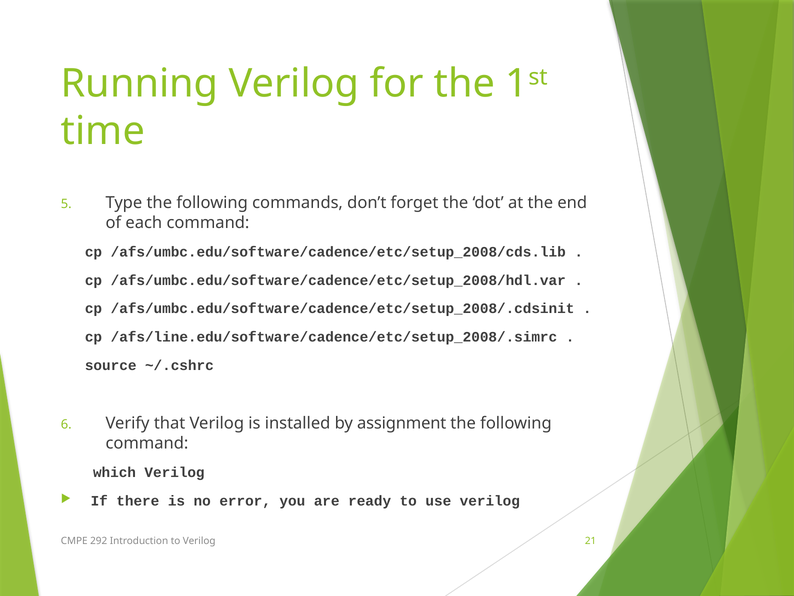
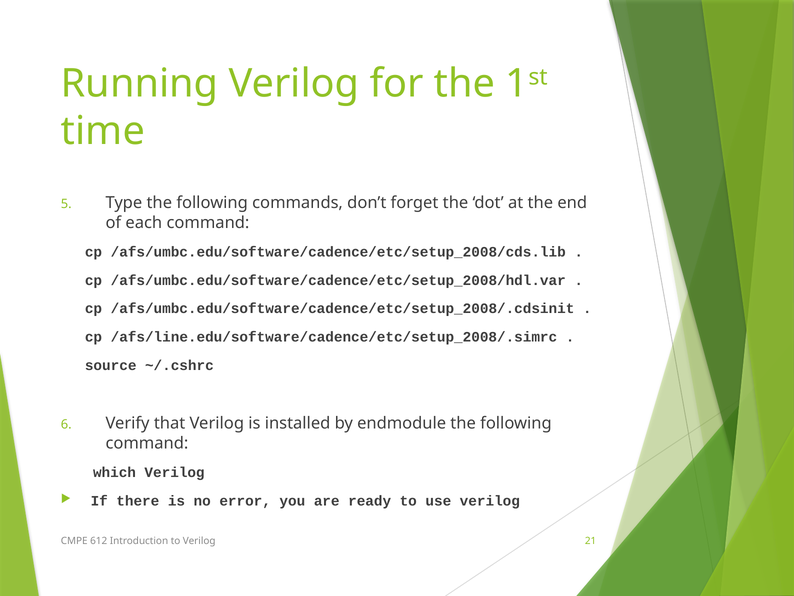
assignment: assignment -> endmodule
292: 292 -> 612
